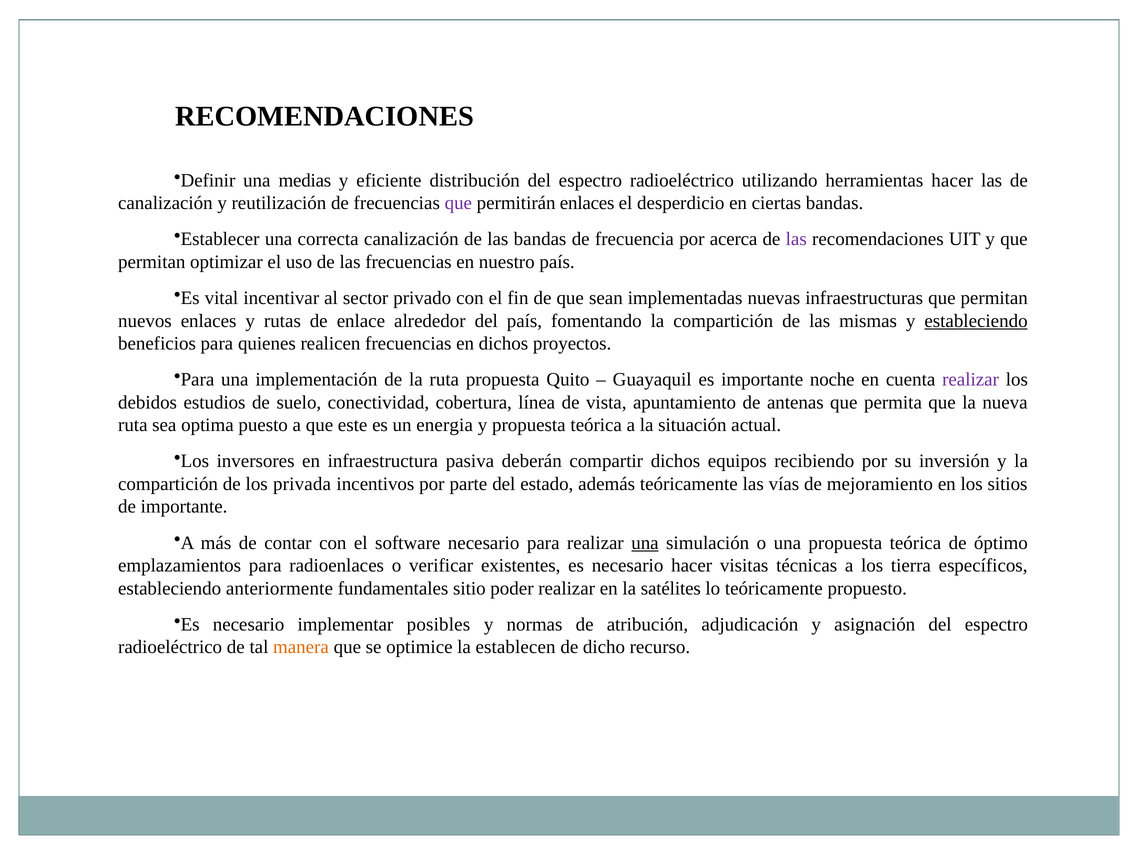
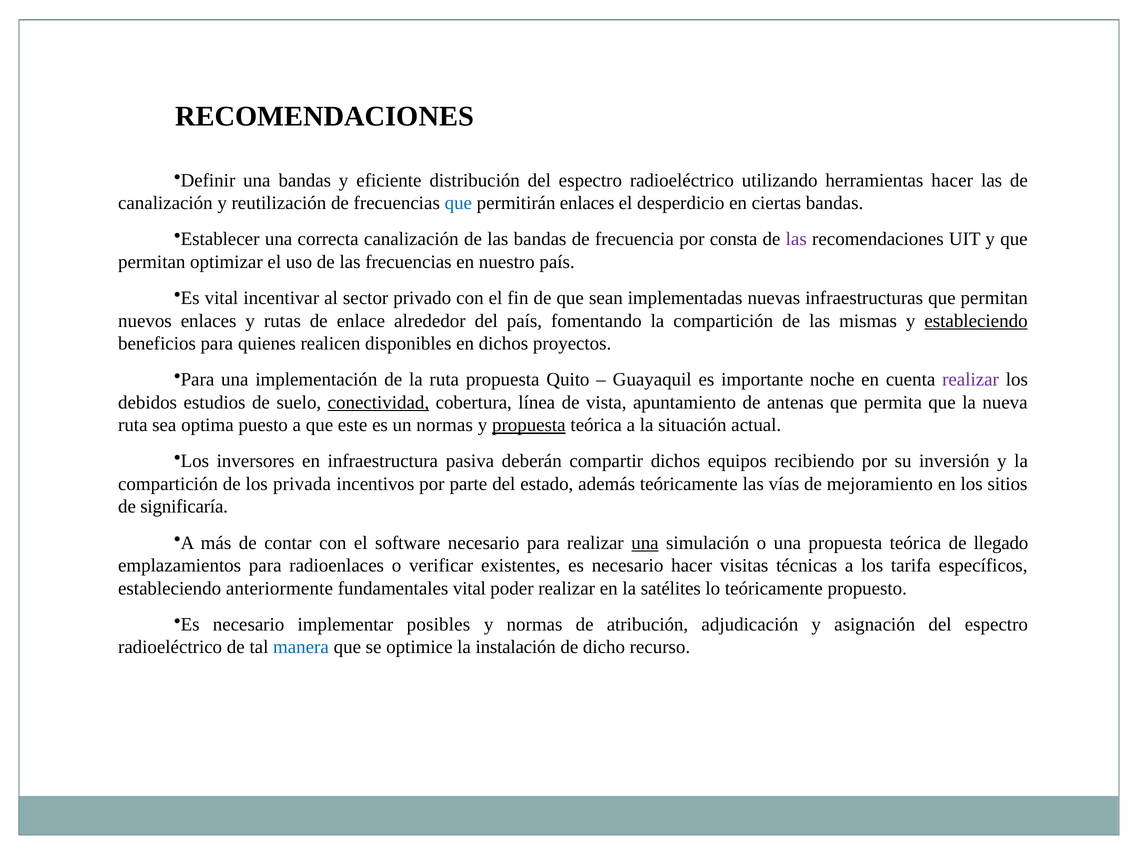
una medias: medias -> bandas
que at (458, 203) colour: purple -> blue
acerca: acerca -> consta
realicen frecuencias: frecuencias -> disponibles
conectividad underline: none -> present
un energia: energia -> normas
propuesta at (529, 425) underline: none -> present
de importante: importante -> significaría
óptimo: óptimo -> llegado
tierra: tierra -> tarifa
fundamentales sitio: sitio -> vital
manera colour: orange -> blue
establecen: establecen -> instalación
